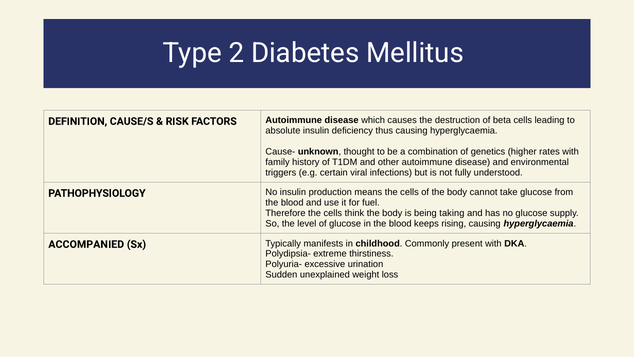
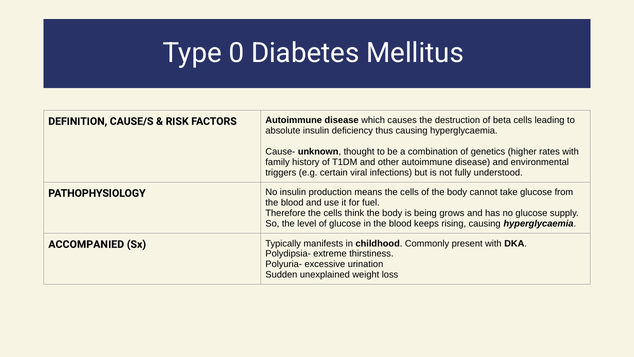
2: 2 -> 0
taking: taking -> grows
